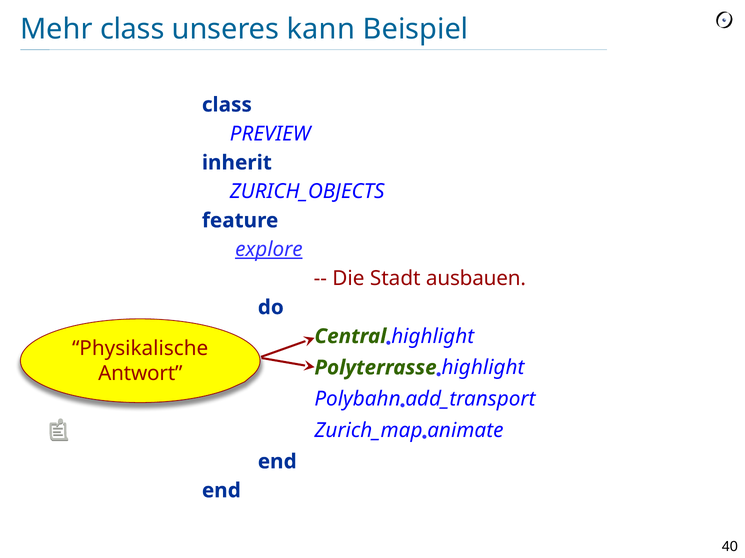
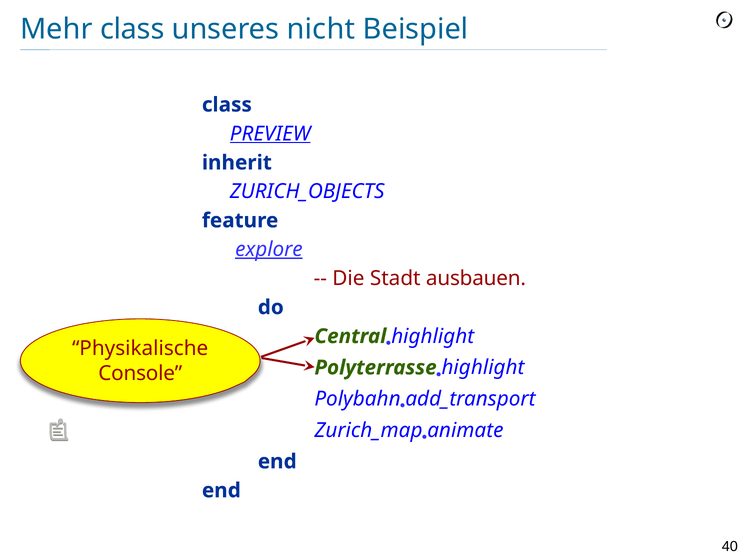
kann: kann -> nicht
PREVIEW underline: none -> present
Antwort: Antwort -> Console
